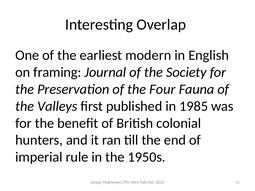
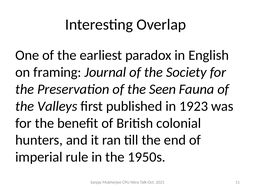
modern: modern -> paradox
Four: Four -> Seen
1985: 1985 -> 1923
